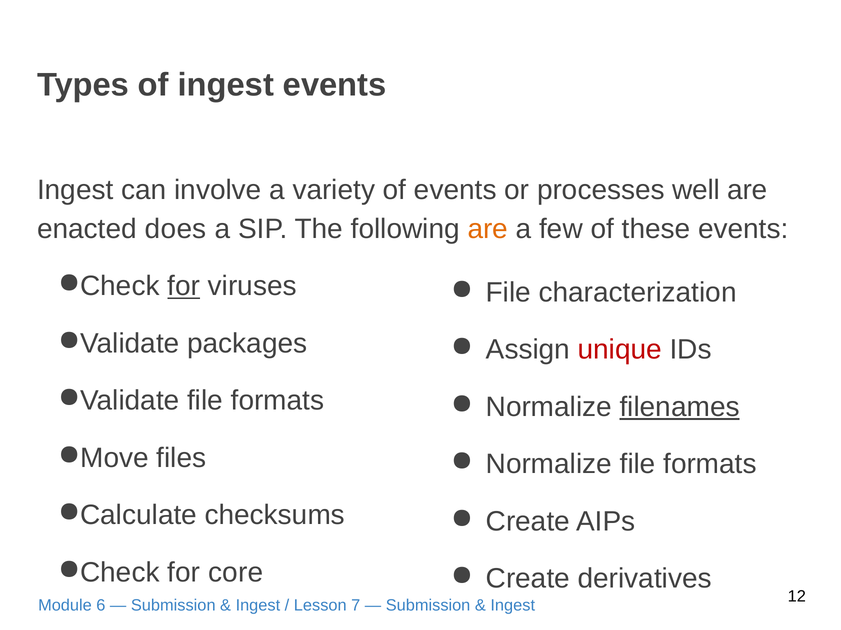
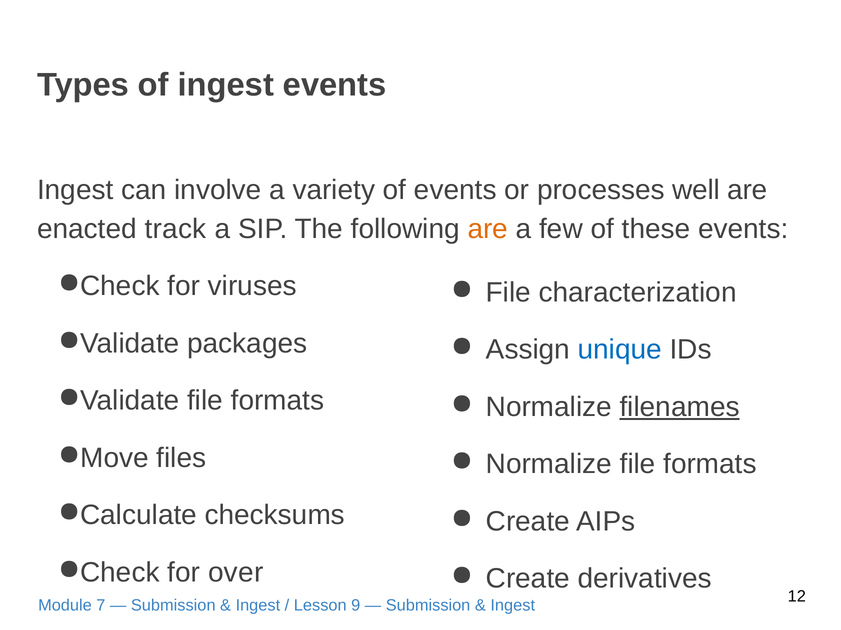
does: does -> track
for at (184, 286) underline: present -> none
unique colour: red -> blue
core: core -> over
6: 6 -> 7
7: 7 -> 9
